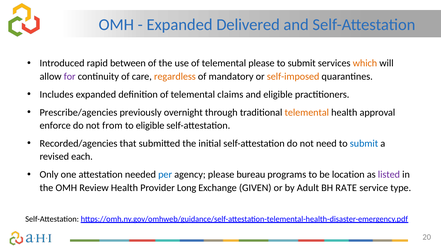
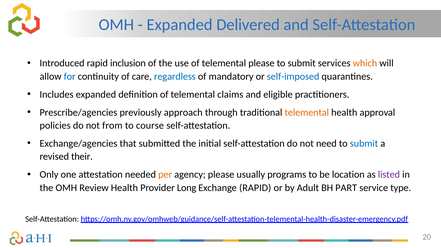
between: between -> inclusion
for colour: purple -> blue
regardless colour: orange -> blue
self-imposed colour: orange -> blue
overnight: overnight -> approach
enforce: enforce -> policies
to eligible: eligible -> course
Recorded/agencies: Recorded/agencies -> Exchange/agencies
each: each -> their
per colour: blue -> orange
bureau: bureau -> usually
Exchange GIVEN: GIVEN -> RAPID
RATE: RATE -> PART
